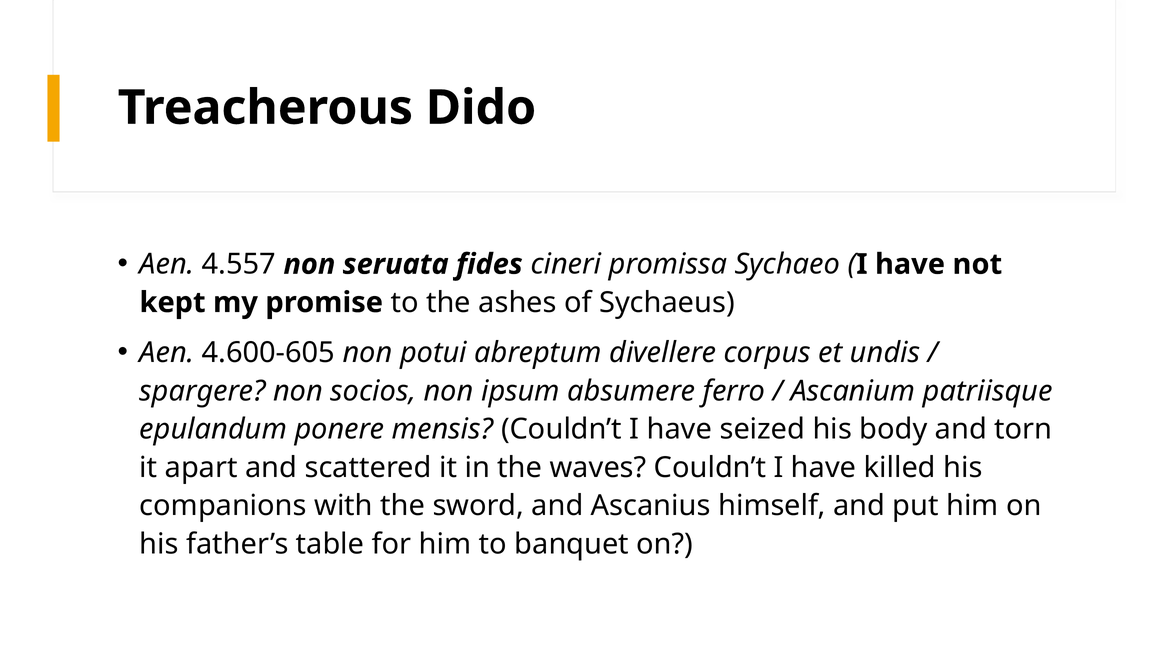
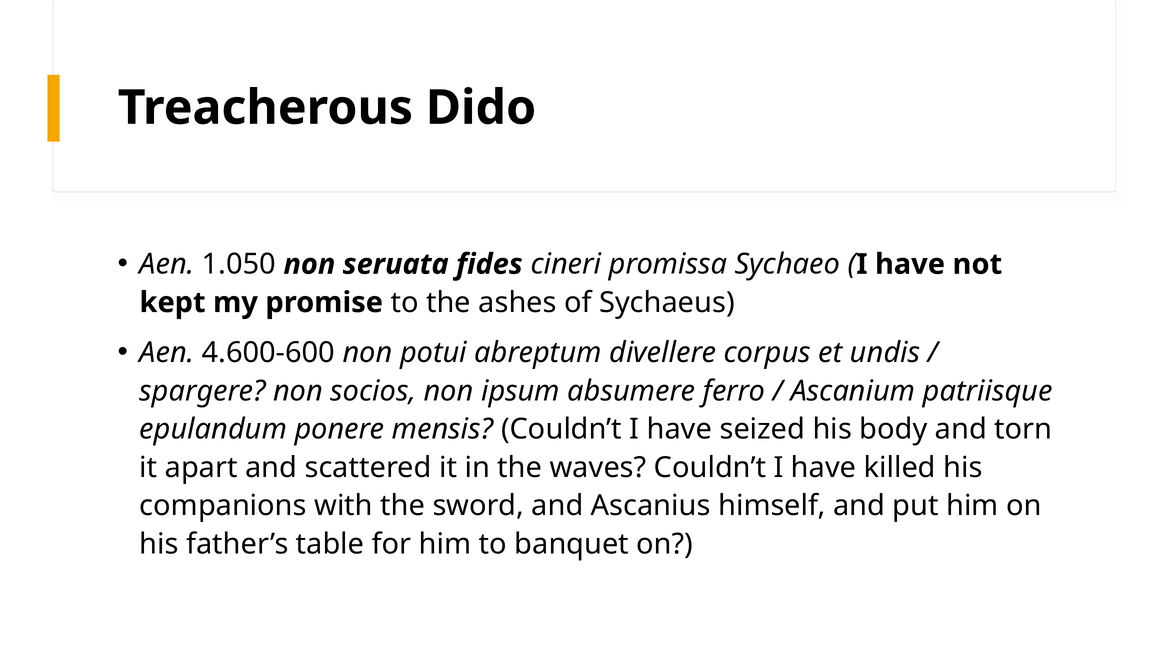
4.557: 4.557 -> 1.050
4.600-605: 4.600-605 -> 4.600-600
